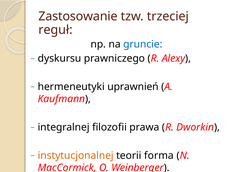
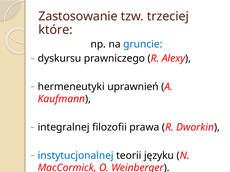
reguł: reguł -> które
instytucjonalnej colour: orange -> blue
forma: forma -> języku
